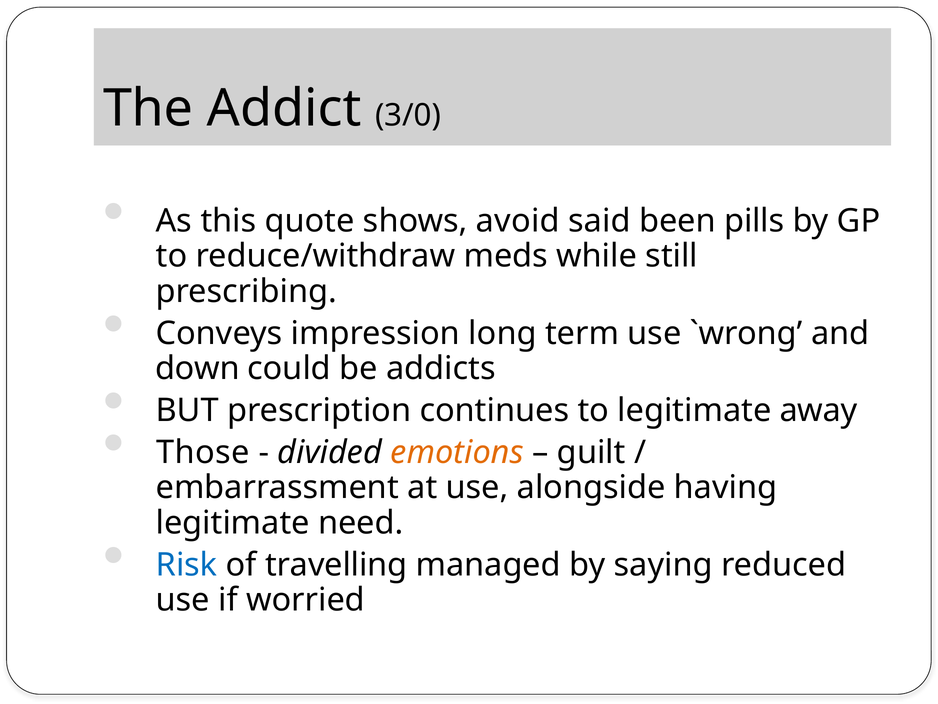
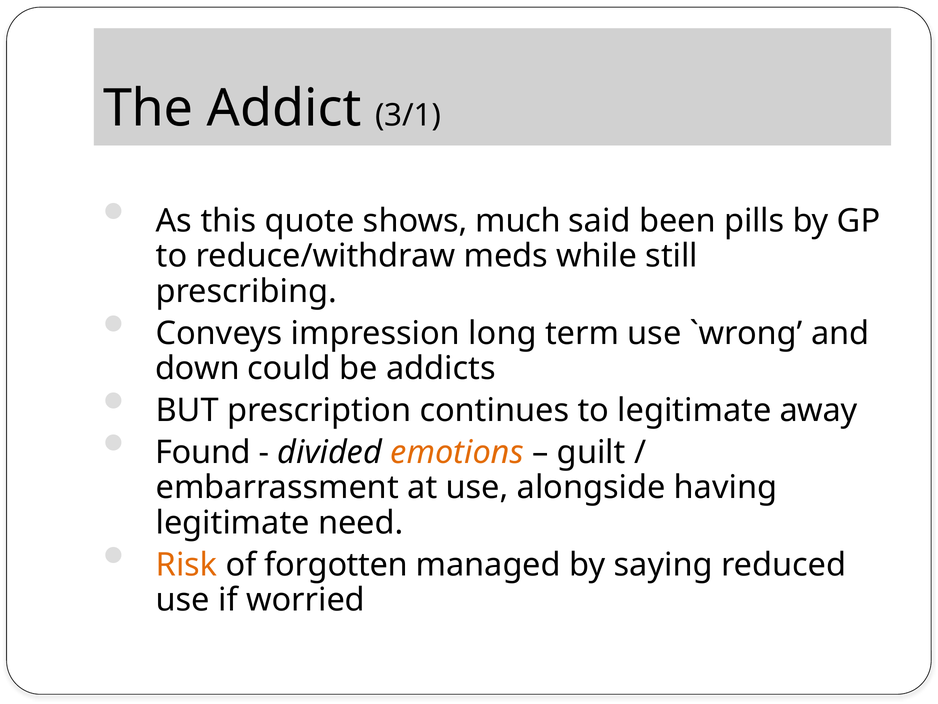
3/0: 3/0 -> 3/1
avoid: avoid -> much
Those: Those -> Found
Risk colour: blue -> orange
travelling: travelling -> forgotten
